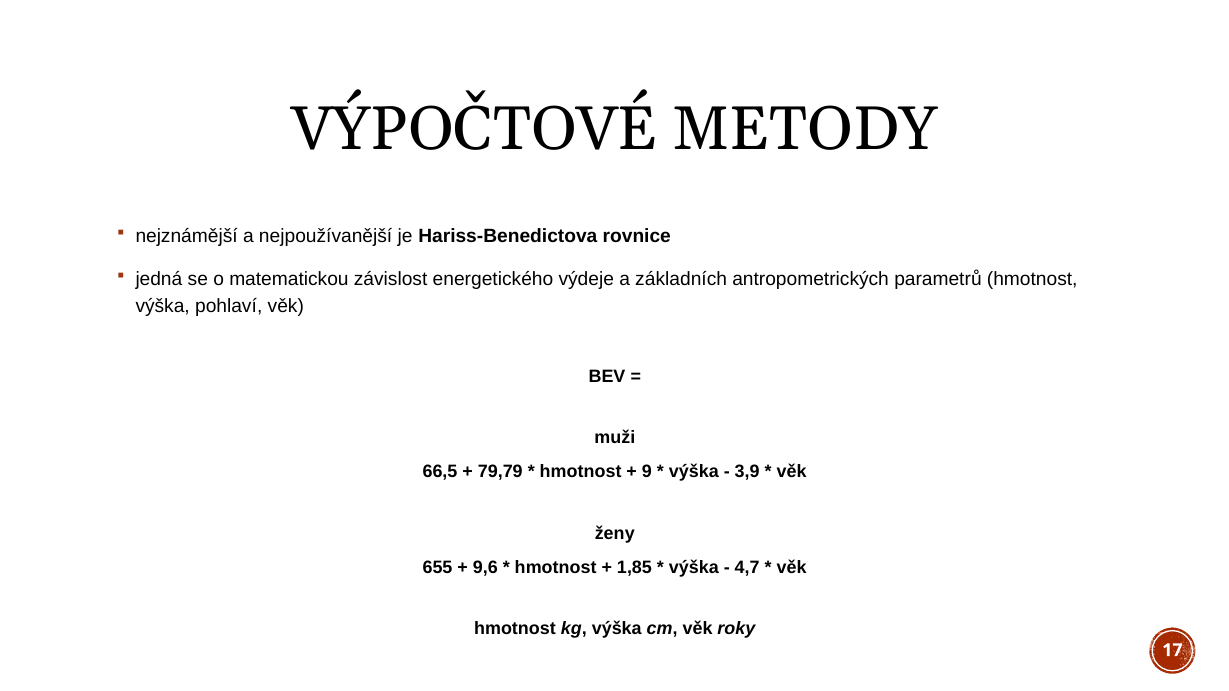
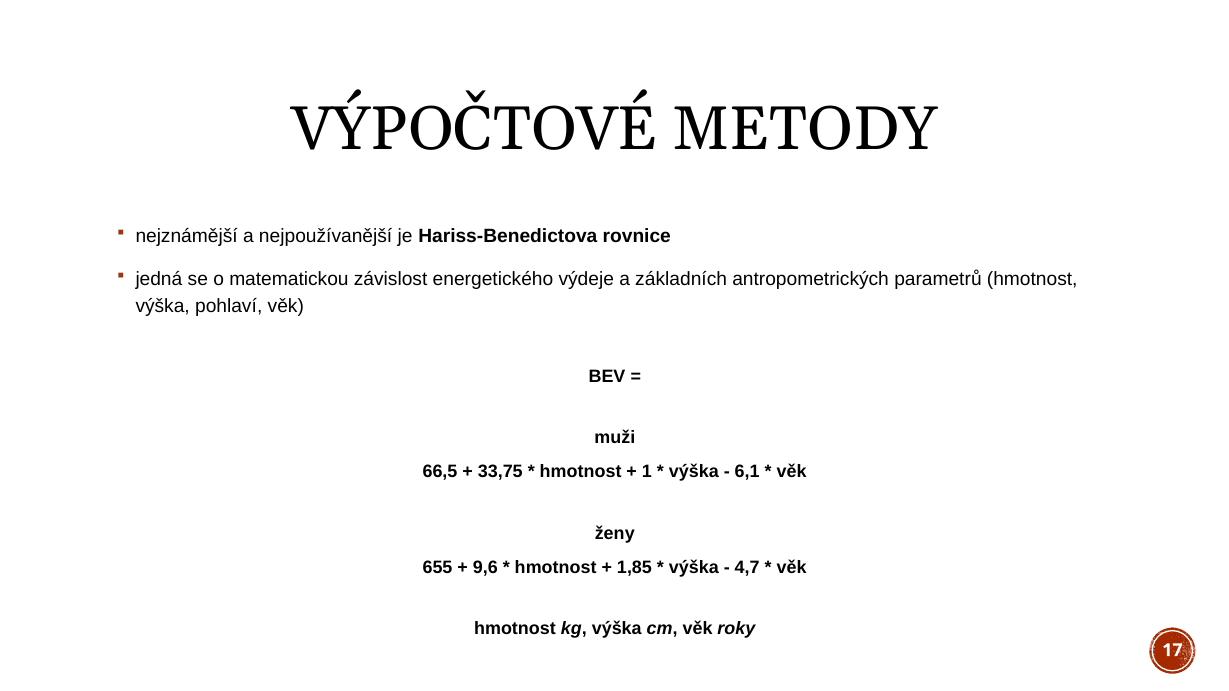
79,79: 79,79 -> 33,75
9: 9 -> 1
3,9: 3,9 -> 6,1
